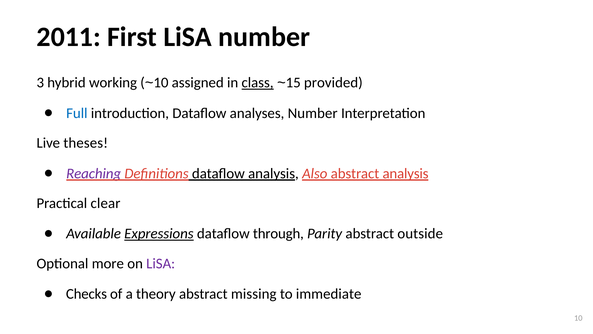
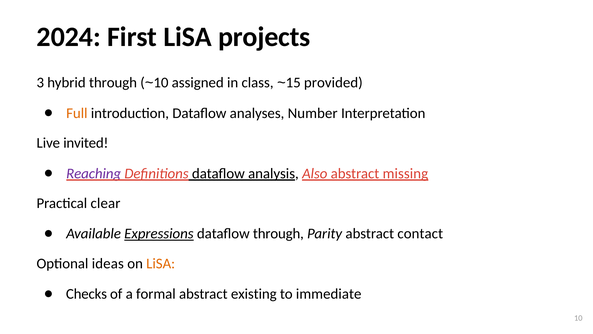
2011: 2011 -> 2024
LiSA number: number -> projects
hybrid working: working -> through
class underline: present -> none
Full colour: blue -> orange
theses: theses -> invited
abstract analysis: analysis -> missing
outside: outside -> contact
more: more -> ideas
LiSA at (161, 263) colour: purple -> orange
theory: theory -> formal
missing: missing -> existing
